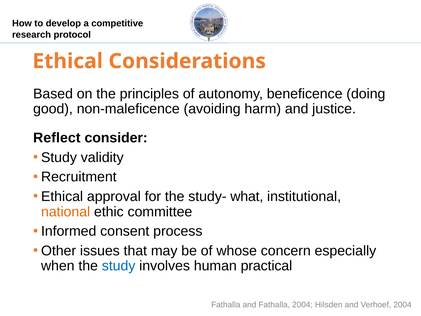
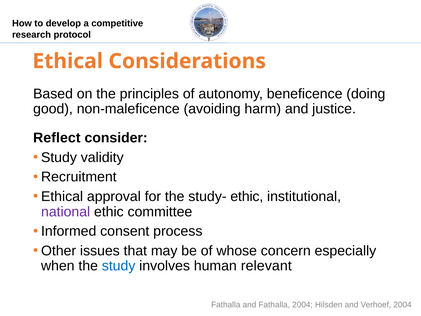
study- what: what -> ethic
national colour: orange -> purple
practical: practical -> relevant
